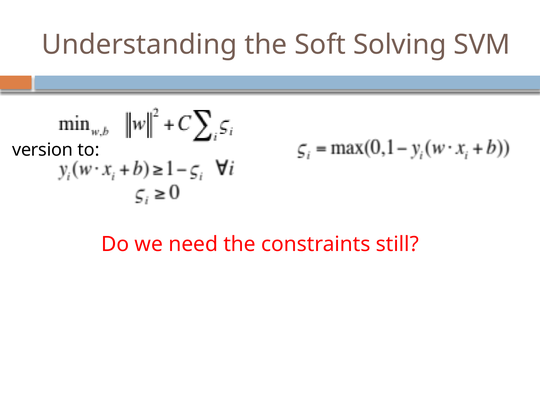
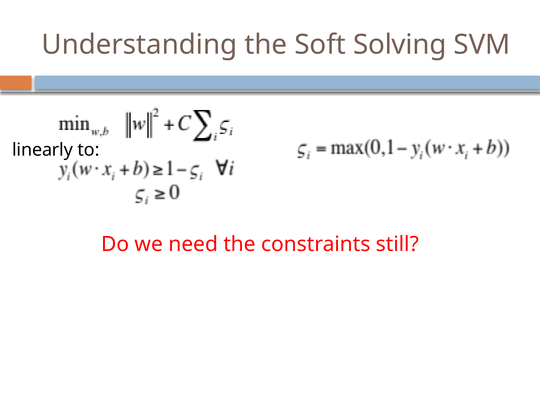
version: version -> linearly
